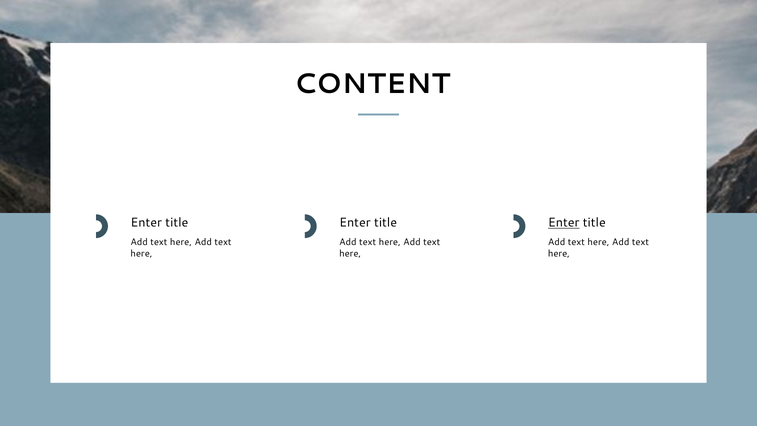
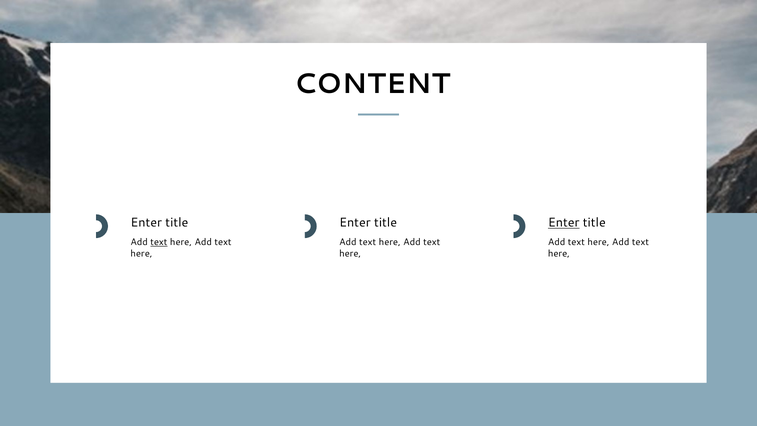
text at (159, 242) underline: none -> present
